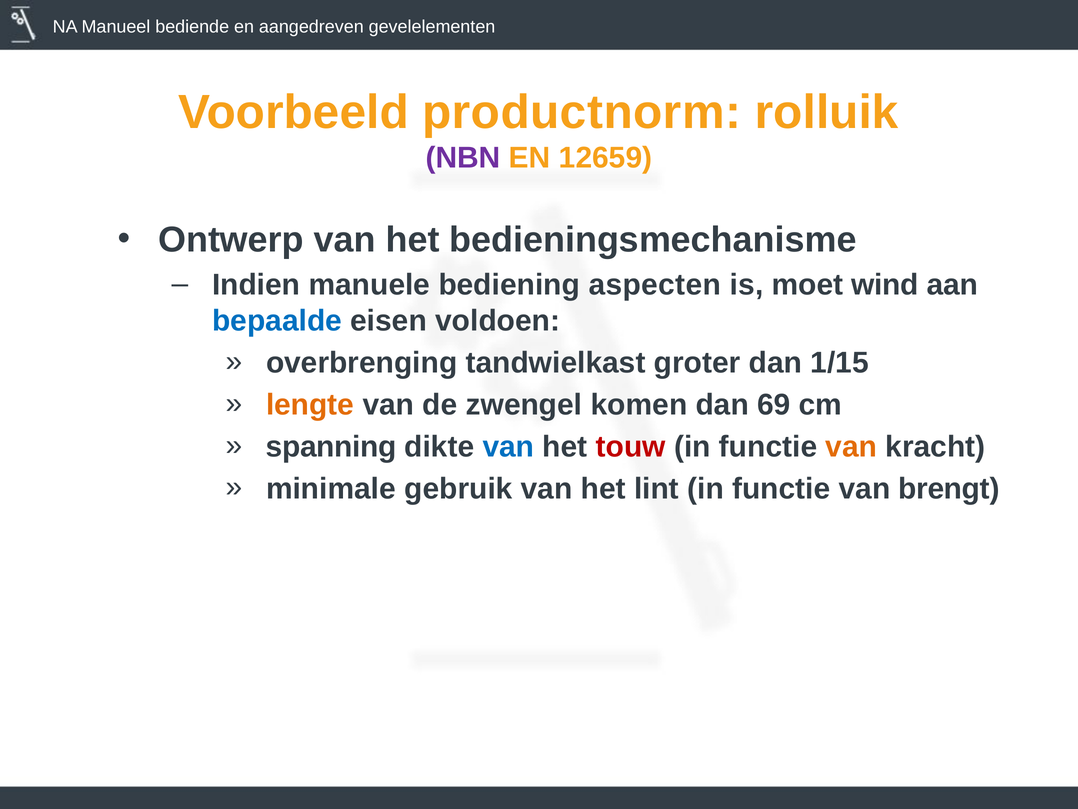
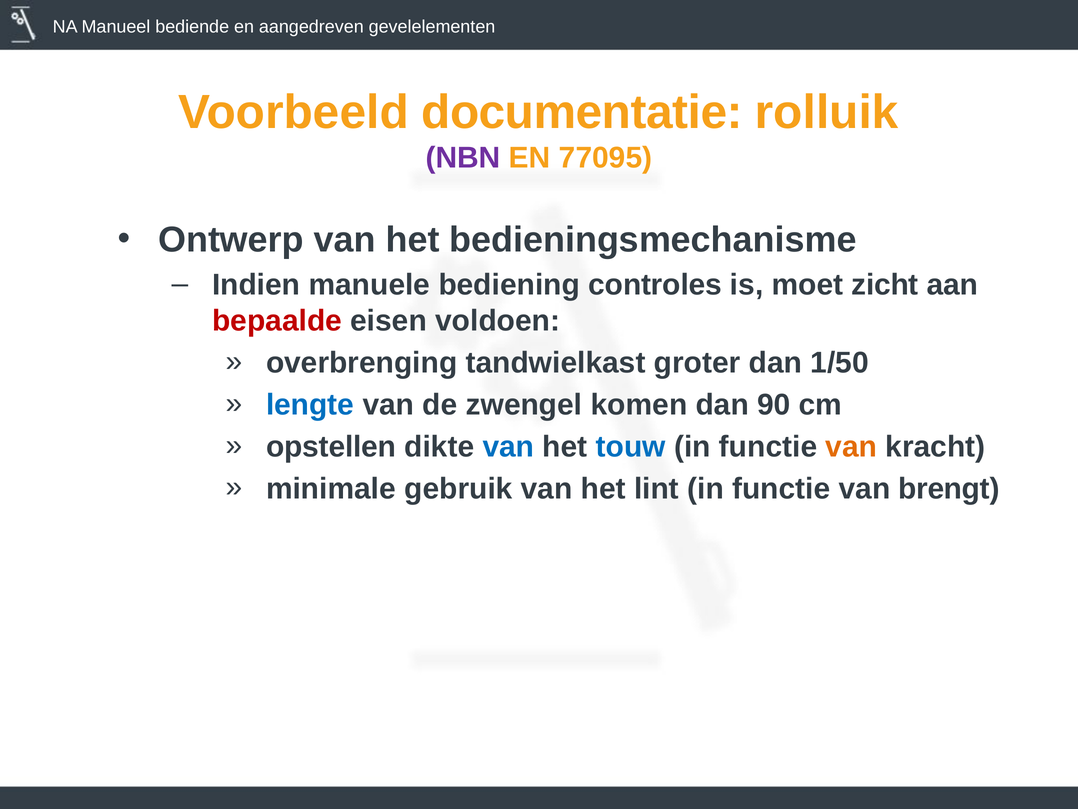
productnorm: productnorm -> documentatie
12659: 12659 -> 77095
aspecten: aspecten -> controles
wind: wind -> zicht
bepaalde colour: blue -> red
1/15: 1/15 -> 1/50
lengte colour: orange -> blue
69: 69 -> 90
spanning: spanning -> opstellen
touw colour: red -> blue
